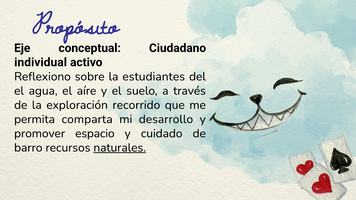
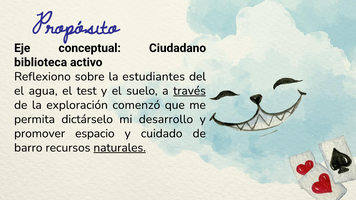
individual: individual -> biblioteca
aíre: aíre -> test
través underline: none -> present
recorrido: recorrido -> comenzó
comparta: comparta -> dictárselo
